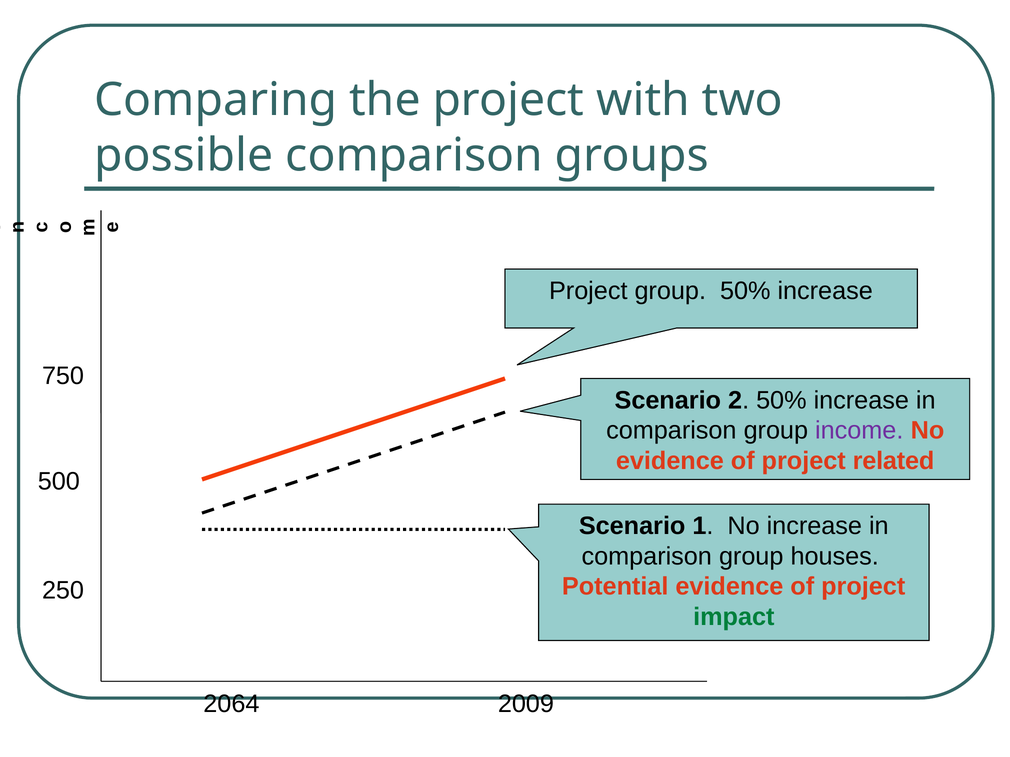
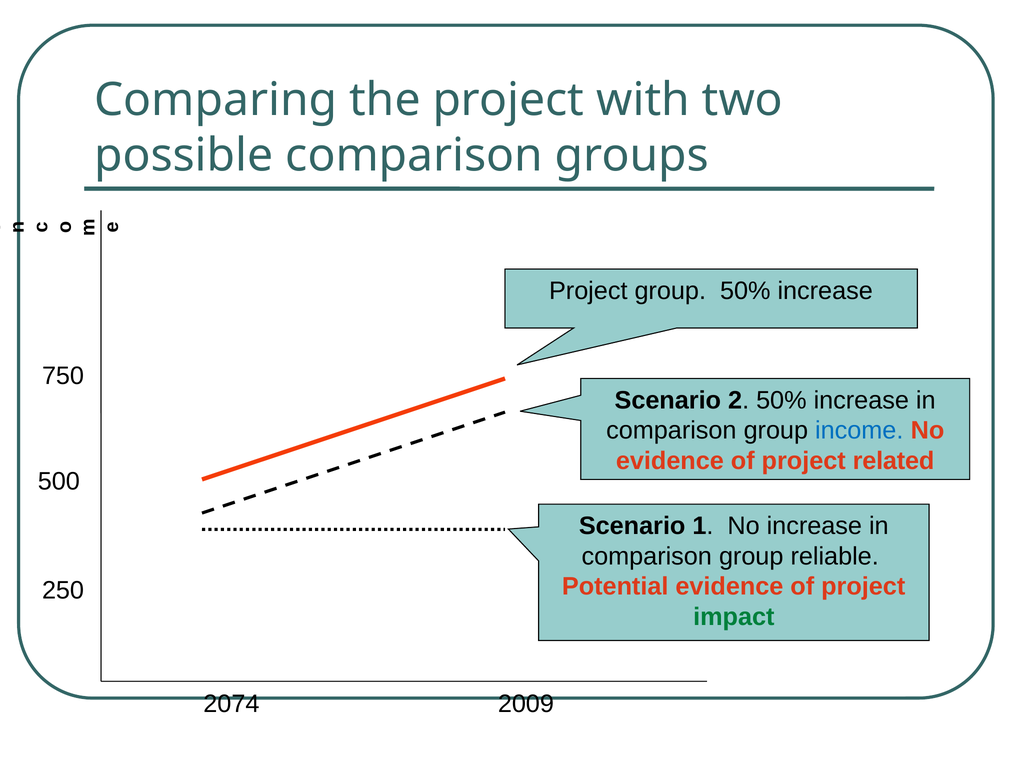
income colour: purple -> blue
houses: houses -> reliable
2064: 2064 -> 2074
